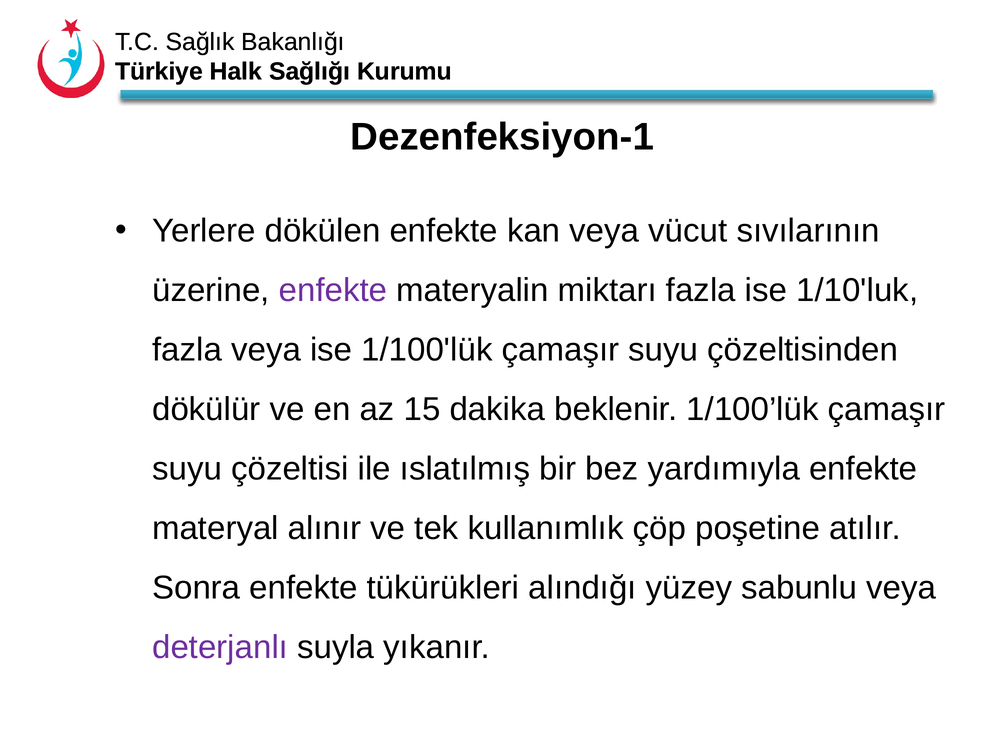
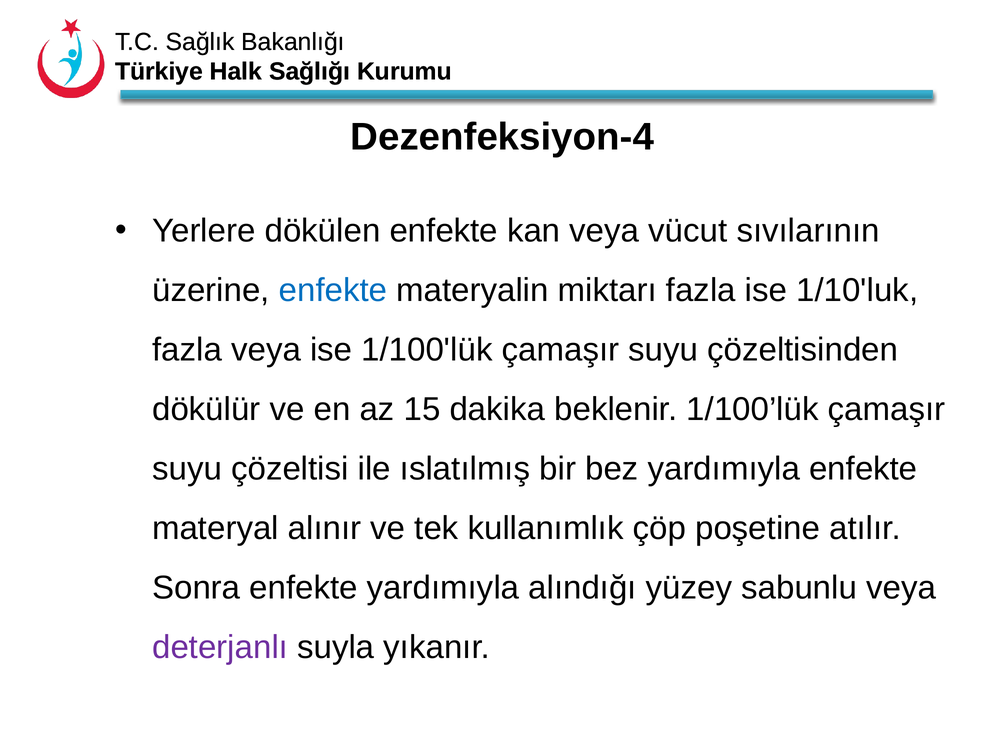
Dezenfeksiyon-1: Dezenfeksiyon-1 -> Dezenfeksiyon-4
enfekte at (333, 291) colour: purple -> blue
enfekte tükürükleri: tükürükleri -> yardımıyla
